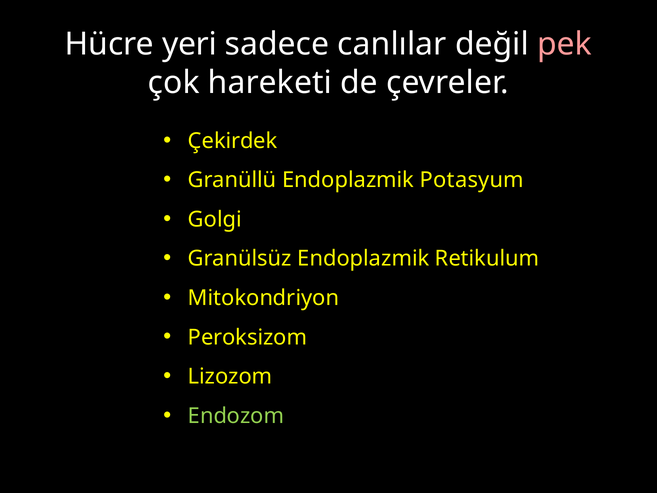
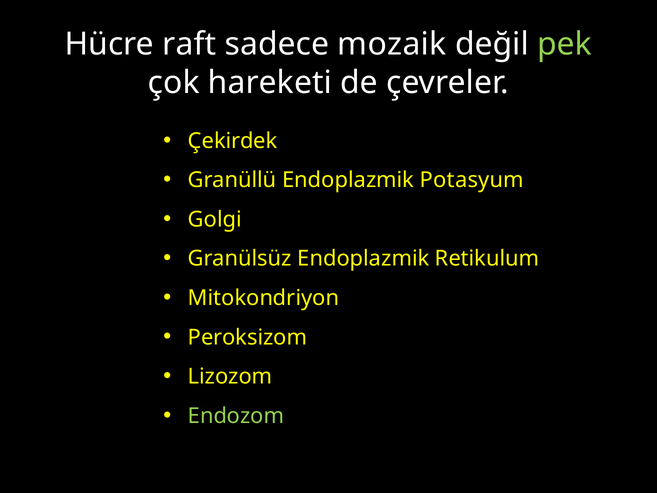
yeri: yeri -> raft
canlılar: canlılar -> mozaik
pek colour: pink -> light green
